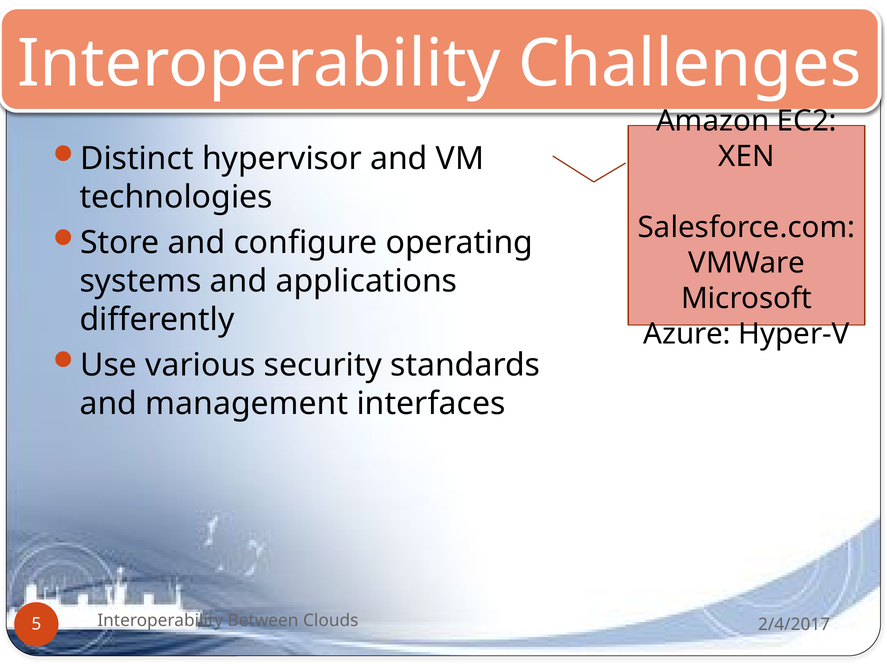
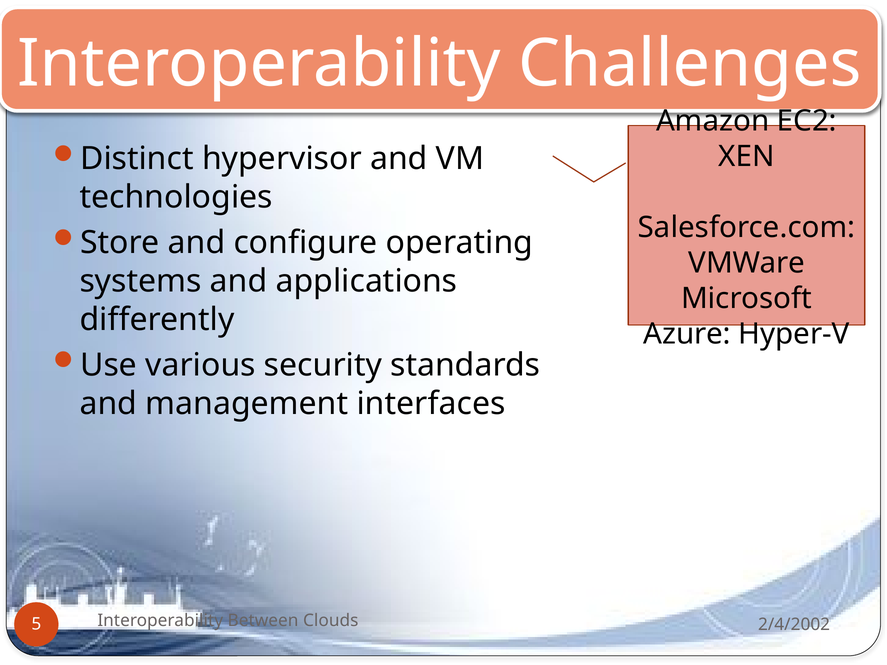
2/4/2017: 2/4/2017 -> 2/4/2002
